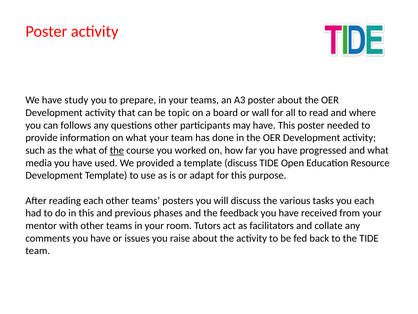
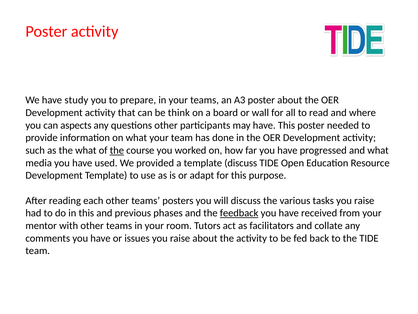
topic: topic -> think
follows: follows -> aspects
tasks you each: each -> raise
feedback underline: none -> present
